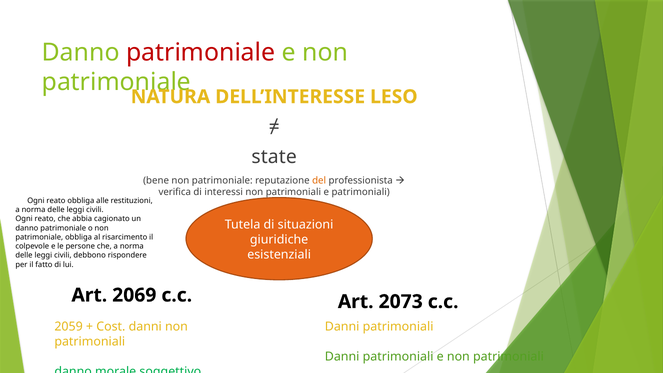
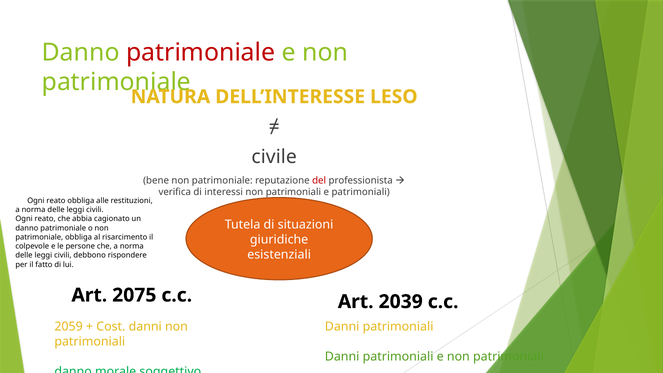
state: state -> civile
del colour: orange -> red
2069: 2069 -> 2075
2073: 2073 -> 2039
